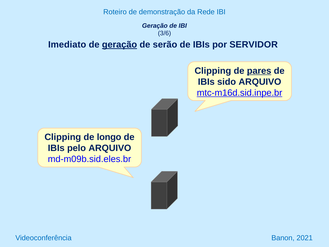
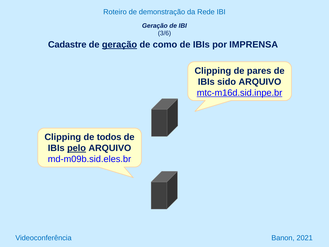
Imediato: Imediato -> Cadastre
serão: serão -> como
SERVIDOR: SERVIDOR -> IMPRENSA
pares underline: present -> none
longo: longo -> todos
pelo underline: none -> present
